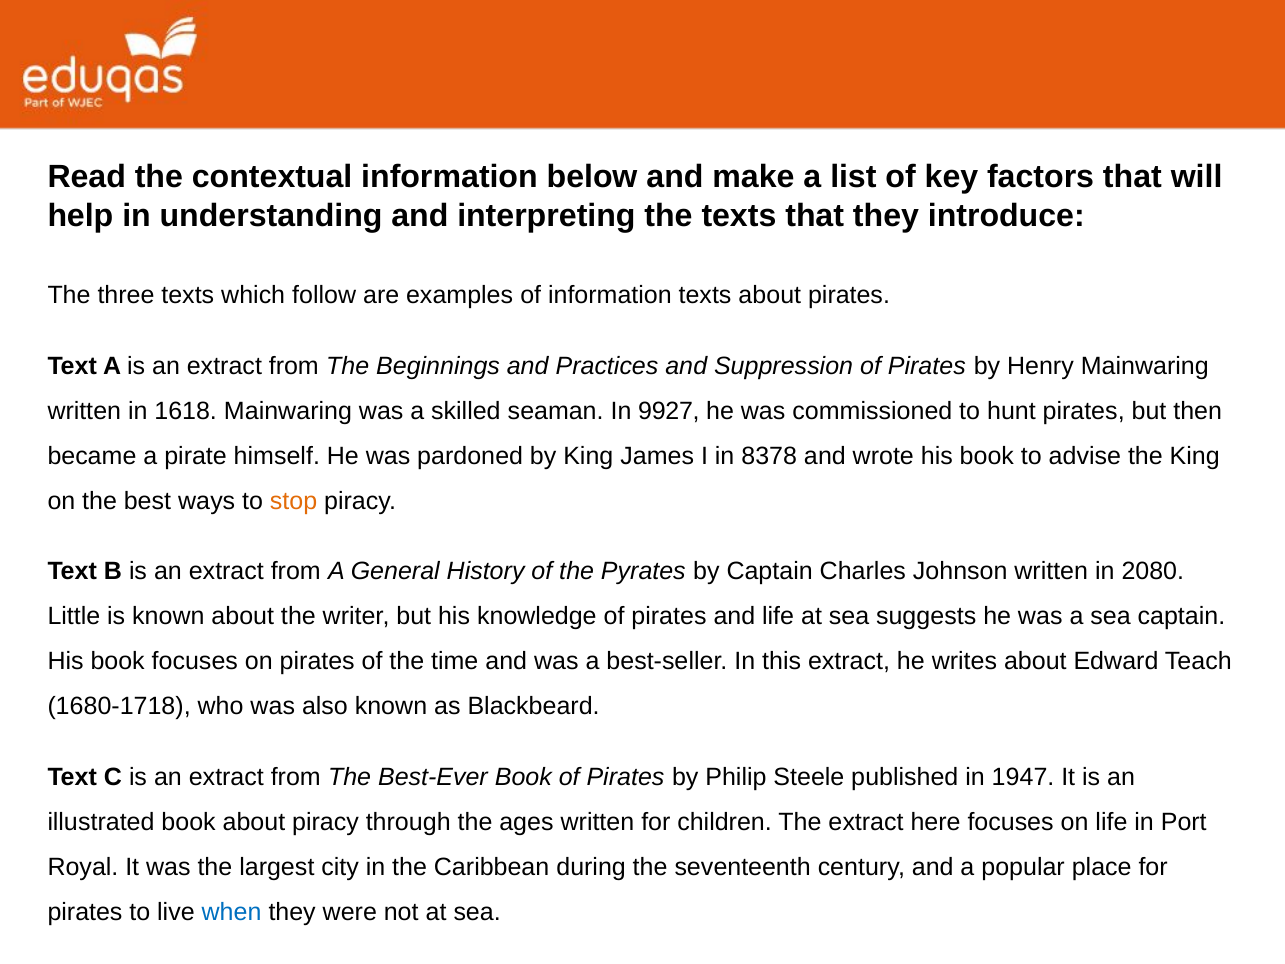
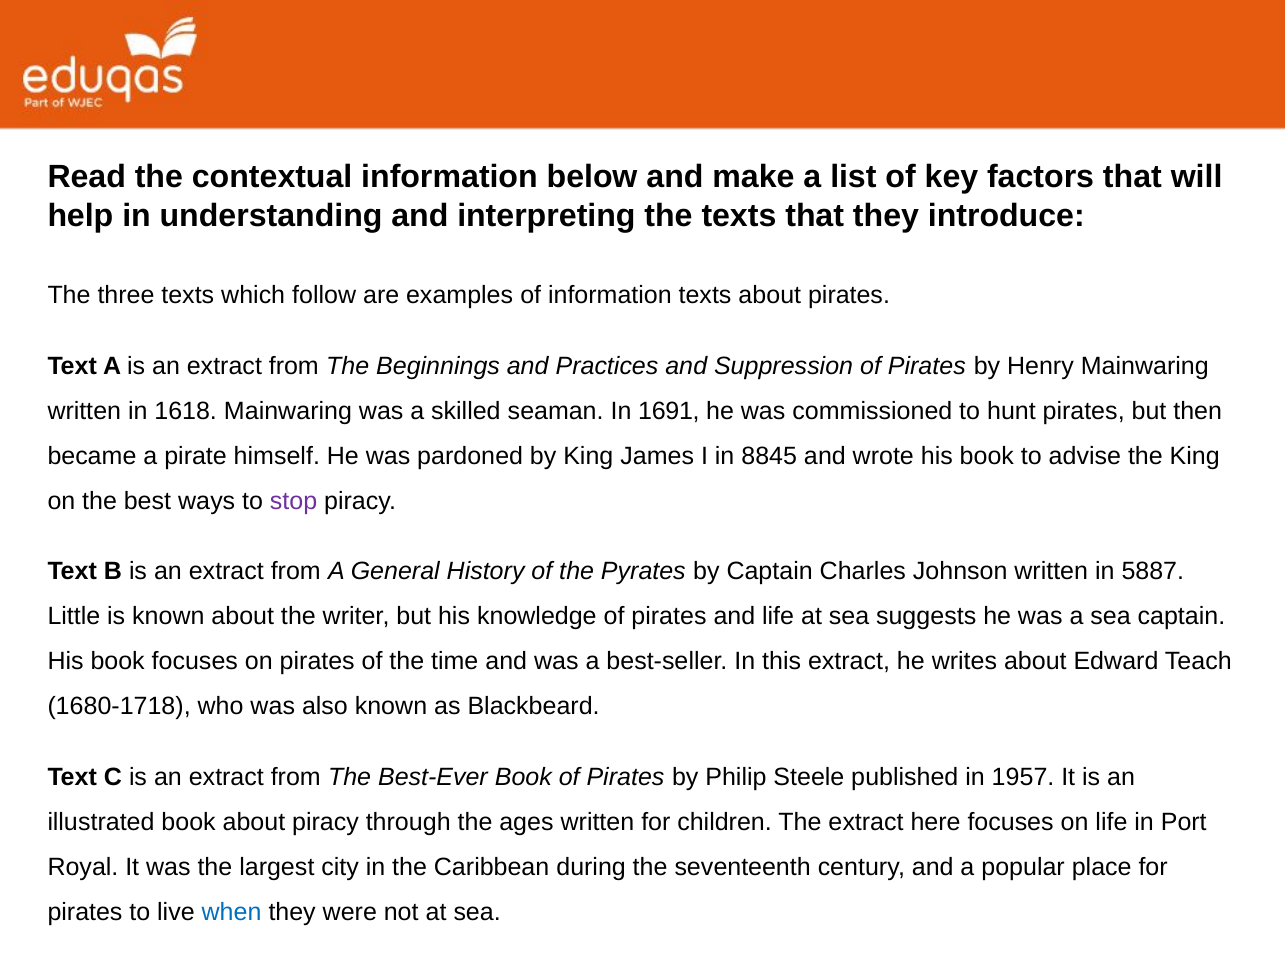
9927: 9927 -> 1691
8378: 8378 -> 8845
stop colour: orange -> purple
2080: 2080 -> 5887
1947: 1947 -> 1957
